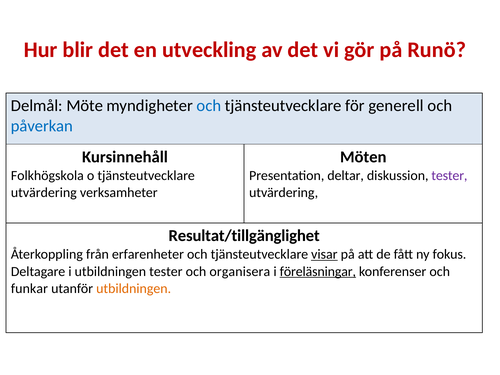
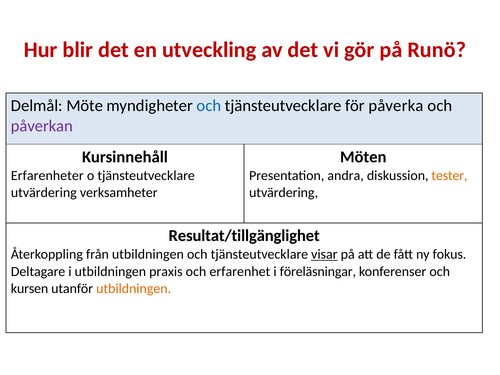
generell: generell -> påverka
påverkan colour: blue -> purple
Folkhögskola: Folkhögskola -> Erfarenheter
deltar: deltar -> andra
tester at (449, 176) colour: purple -> orange
från erfarenheter: erfarenheter -> utbildningen
utbildningen tester: tester -> praxis
organisera: organisera -> erfarenhet
föreläsningar underline: present -> none
funkar: funkar -> kursen
